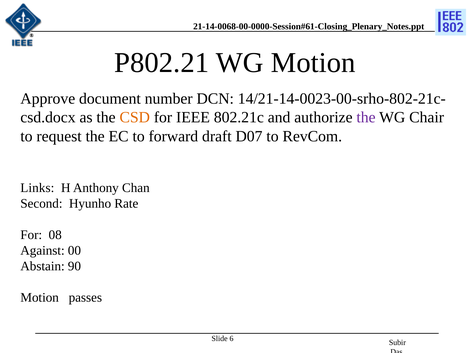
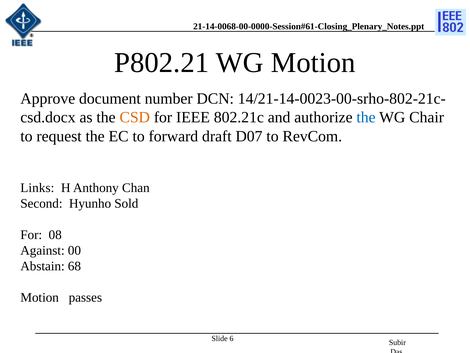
the at (366, 117) colour: purple -> blue
Rate: Rate -> Sold
90: 90 -> 68
